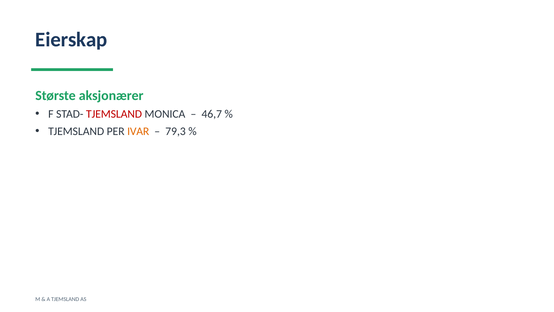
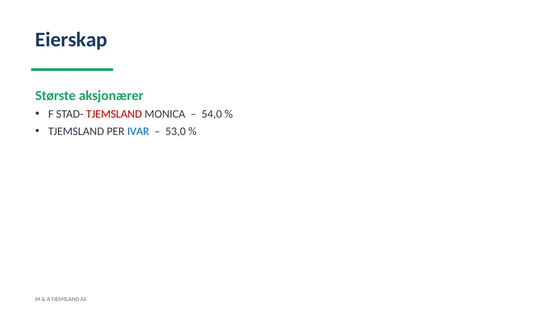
46,7: 46,7 -> 54,0
IVAR colour: orange -> blue
79,3: 79,3 -> 53,0
